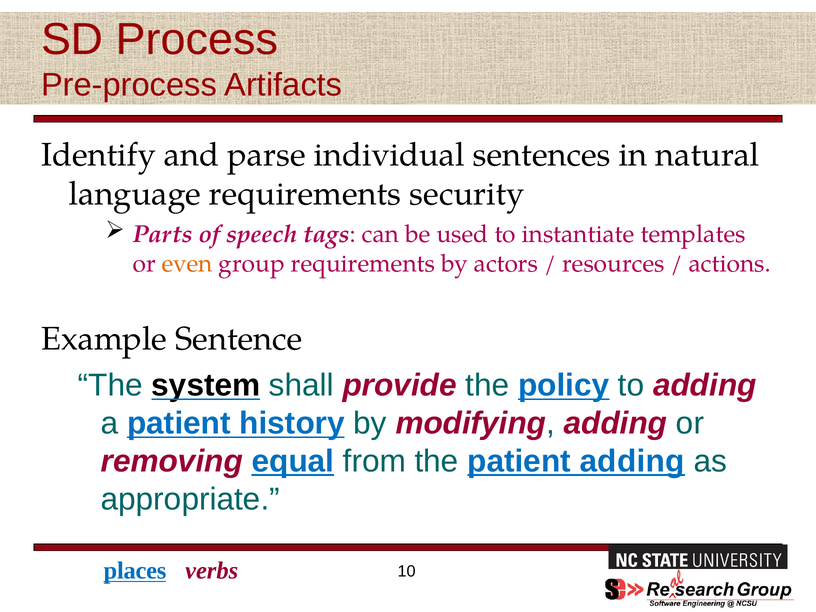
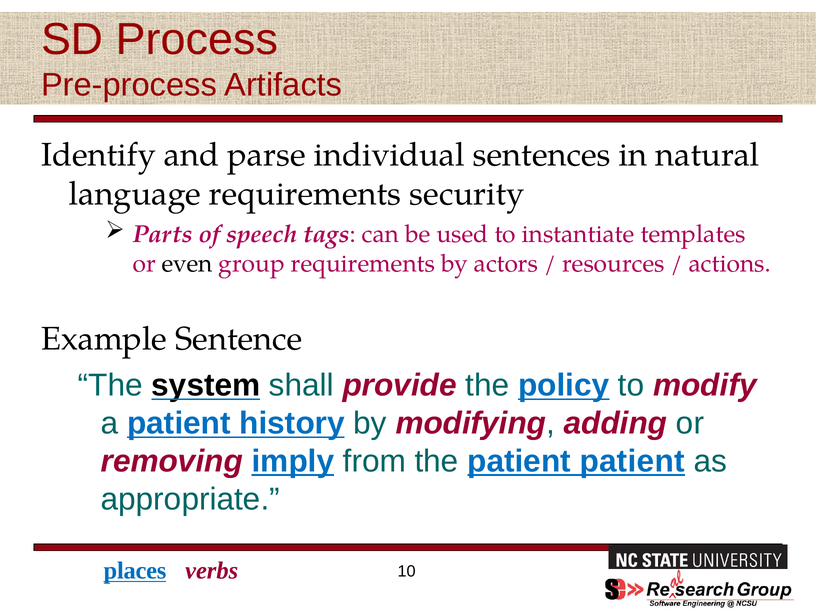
even colour: orange -> black
to adding: adding -> modify
equal: equal -> imply
patient adding: adding -> patient
